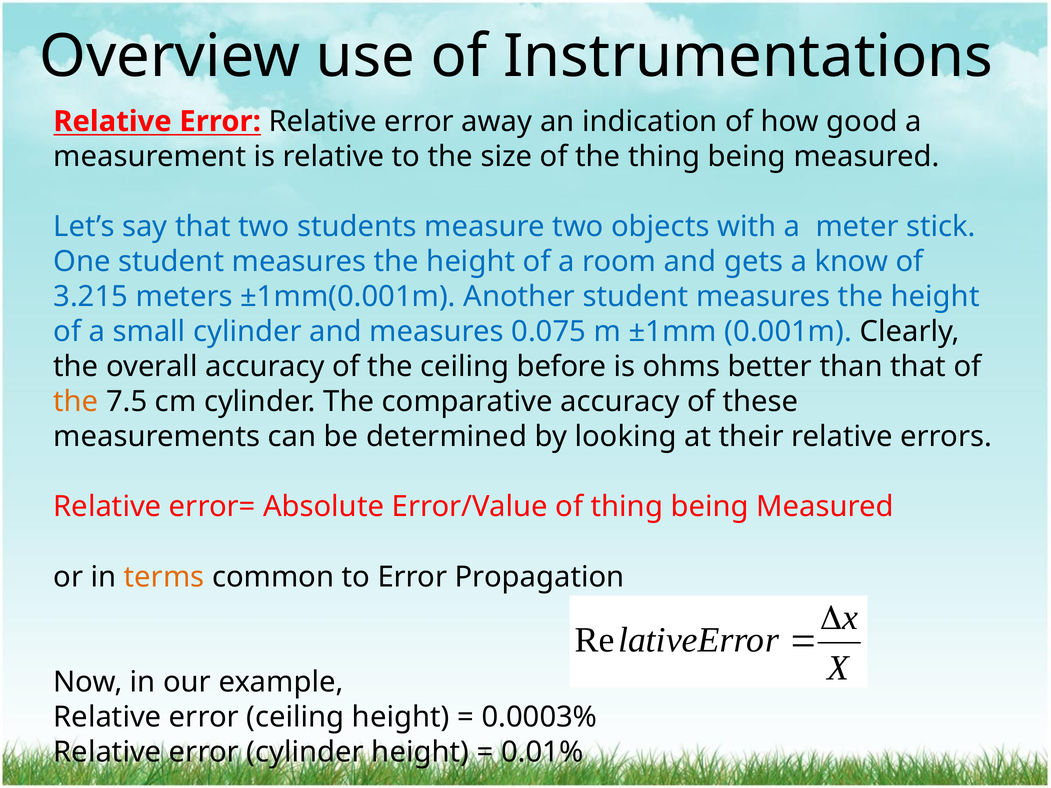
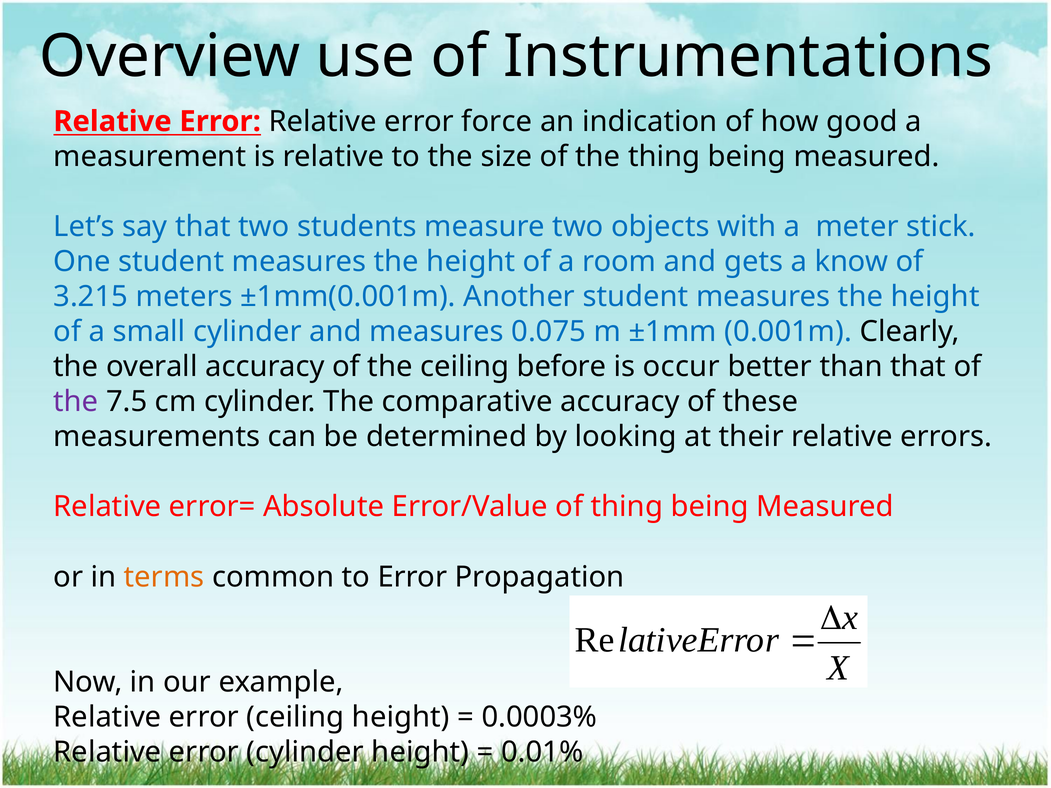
away: away -> force
ohms: ohms -> occur
the at (76, 402) colour: orange -> purple
